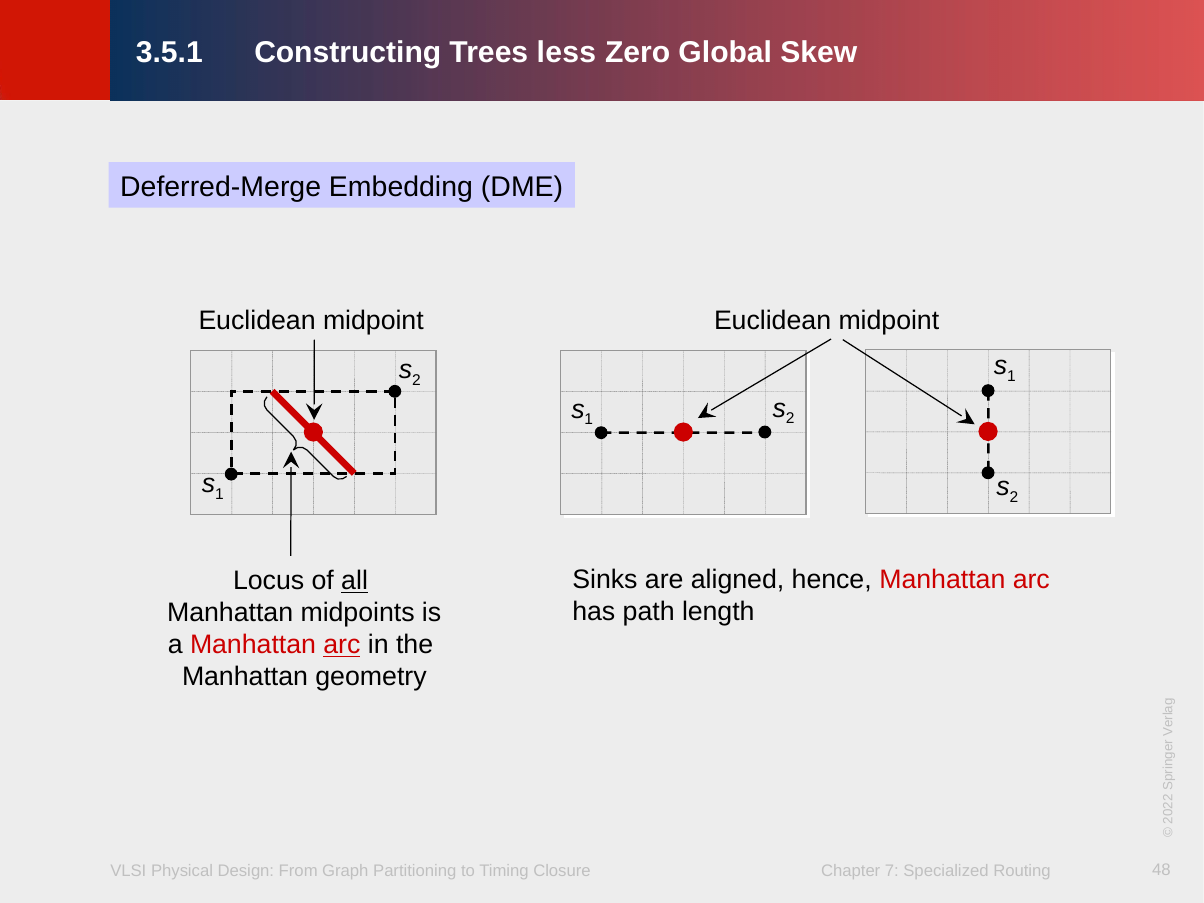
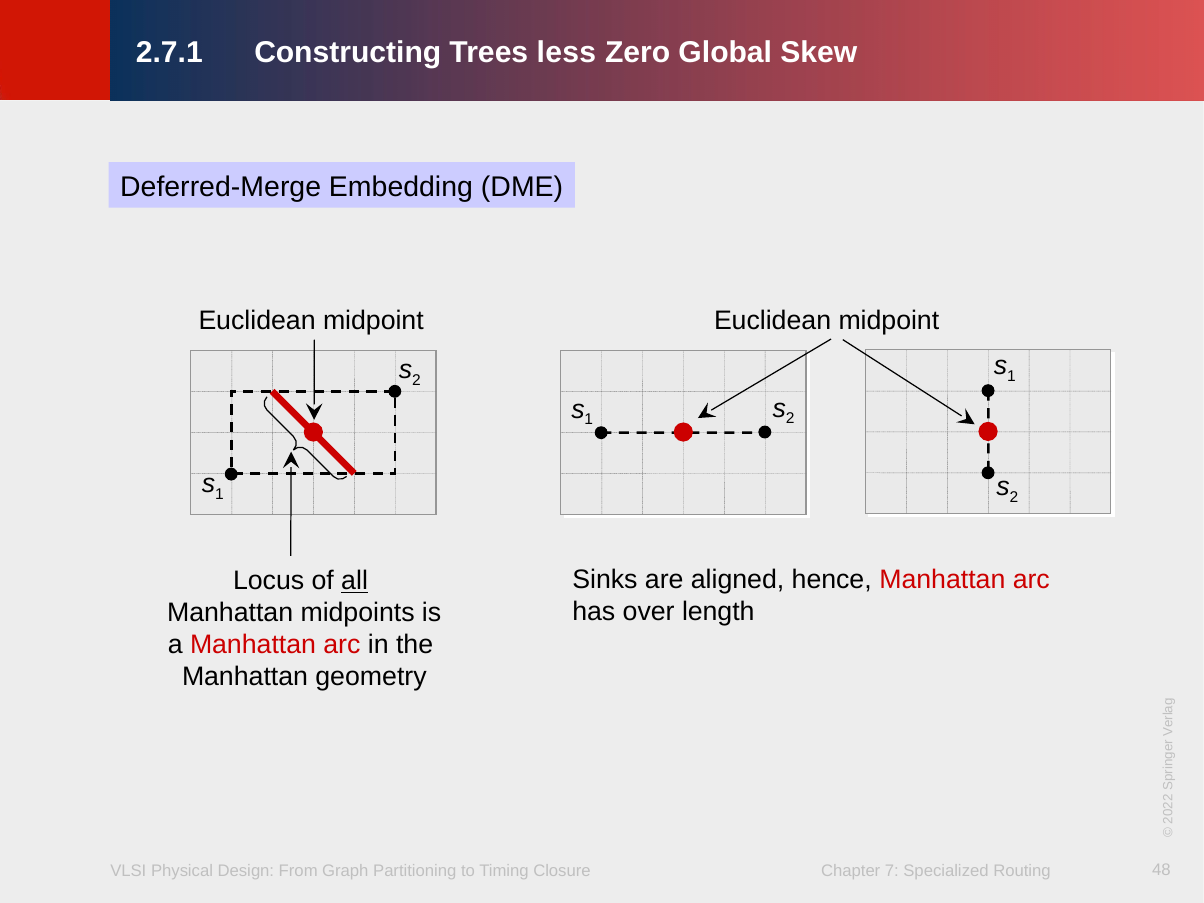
3.5.1: 3.5.1 -> 2.7.1
path: path -> over
arc at (342, 645) underline: present -> none
